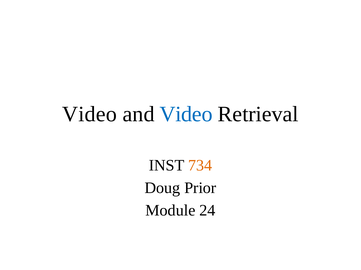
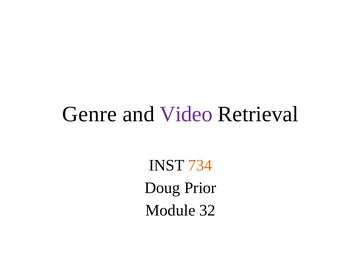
Video at (90, 114): Video -> Genre
Video at (186, 114) colour: blue -> purple
24: 24 -> 32
